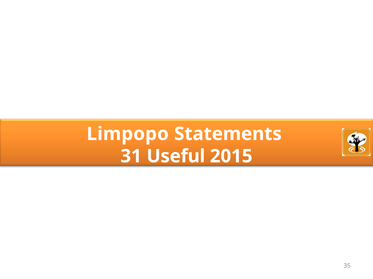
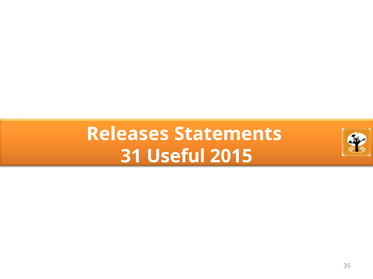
Limpopo: Limpopo -> Releases
